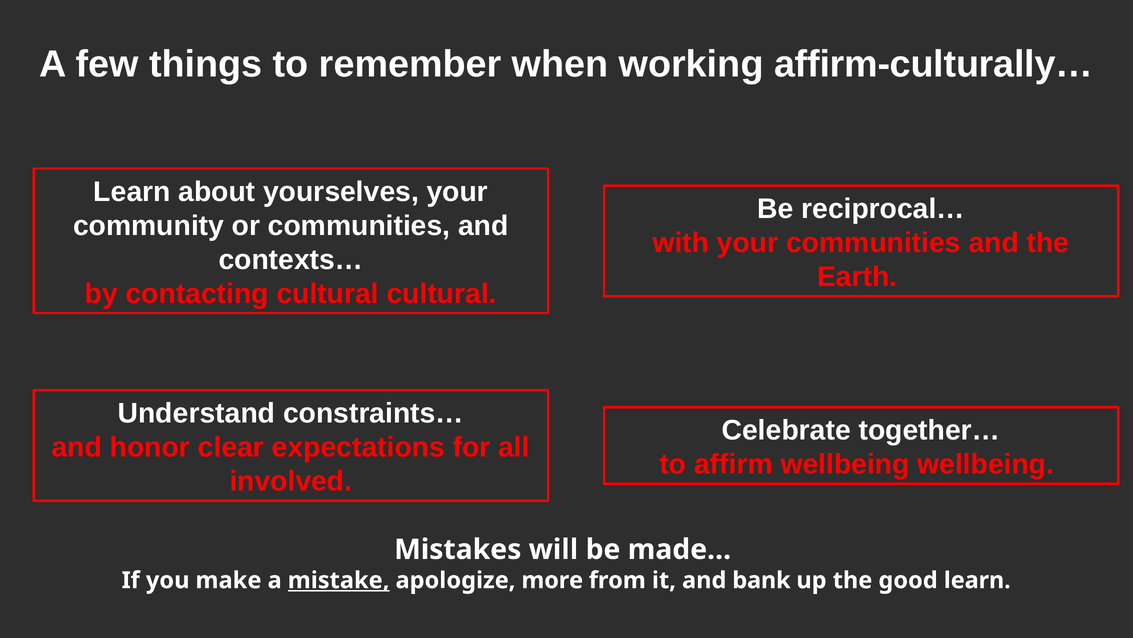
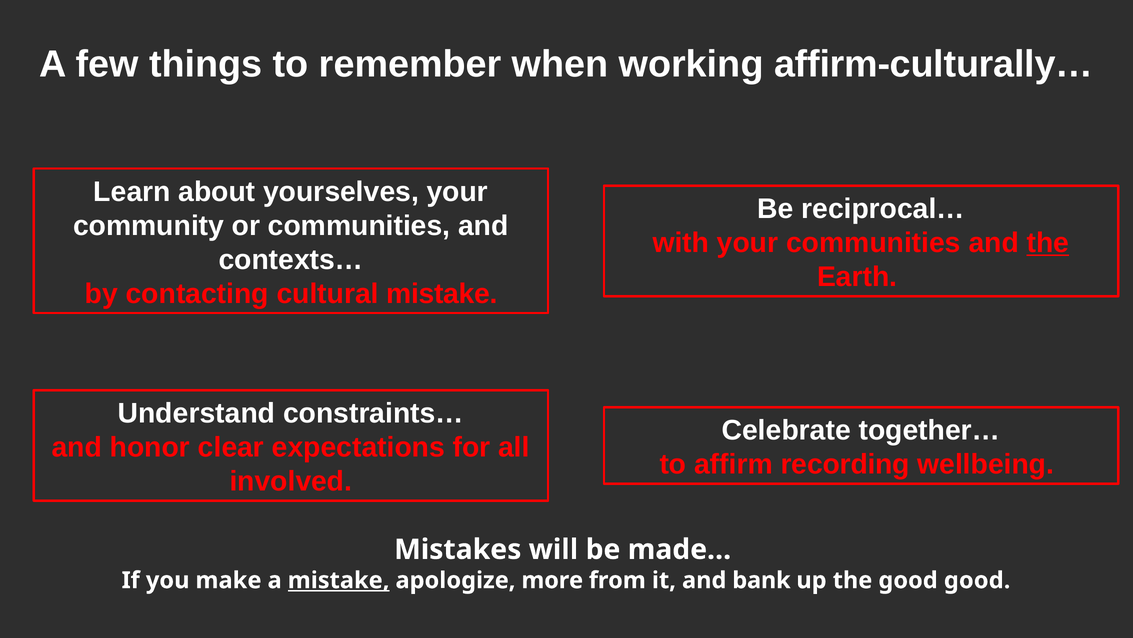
the at (1048, 243) underline: none -> present
cultural cultural: cultural -> mistake
affirm wellbeing: wellbeing -> recording
good learn: learn -> good
